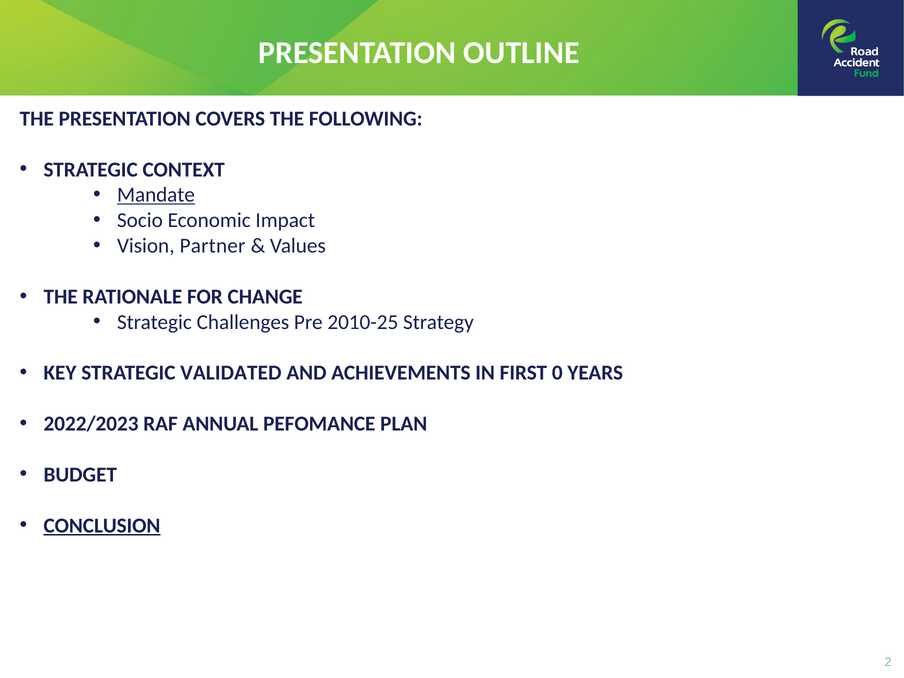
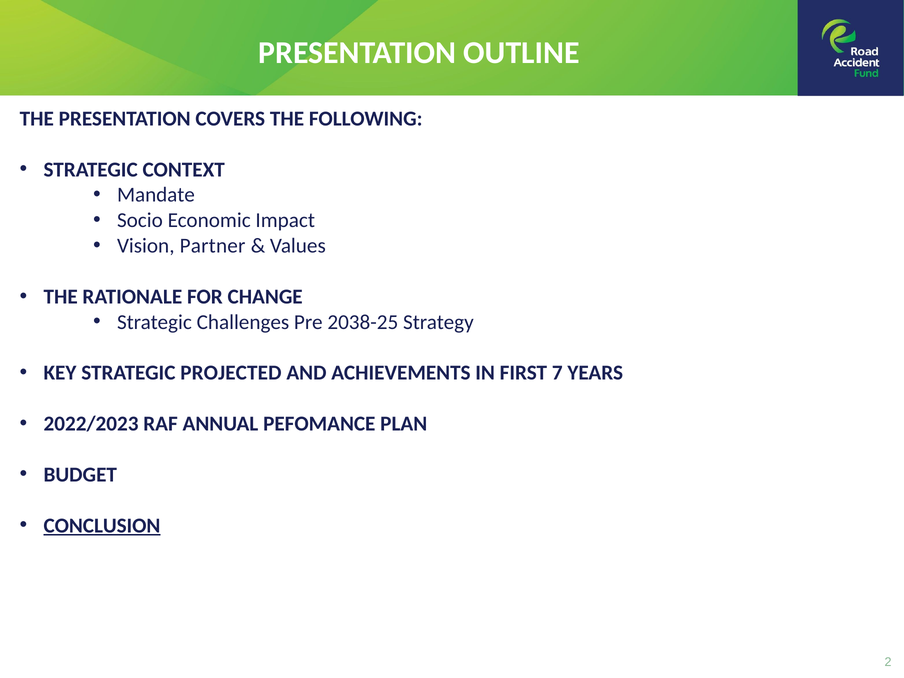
Mandate underline: present -> none
2010-25: 2010-25 -> 2038-25
VALIDATED: VALIDATED -> PROJECTED
0: 0 -> 7
